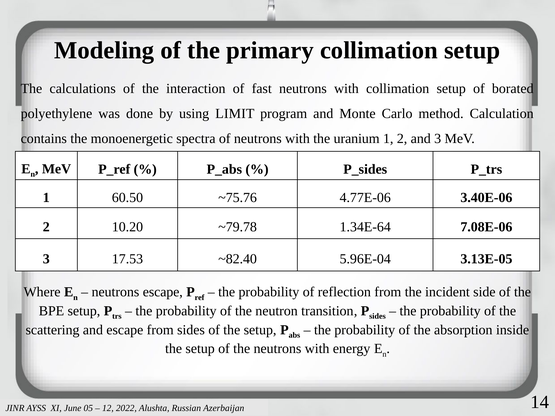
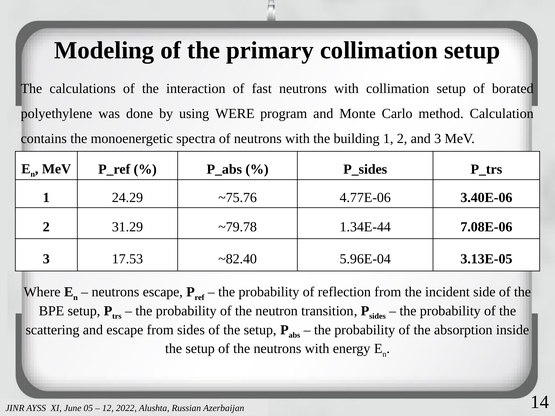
LIMIT: LIMIT -> WERE
uranium: uranium -> building
60.50: 60.50 -> 24.29
10.20: 10.20 -> 31.29
1.34E-64: 1.34E-64 -> 1.34E-44
